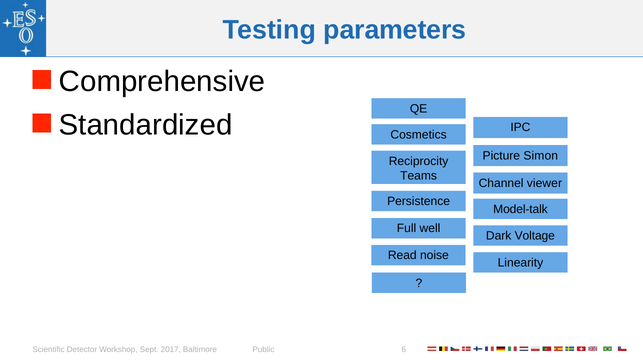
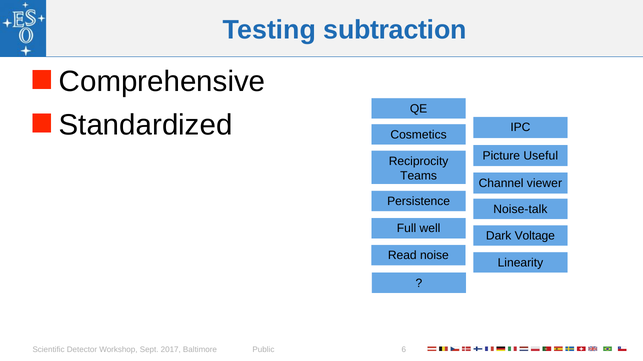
parameters: parameters -> subtraction
Simon: Simon -> Useful
Model-talk: Model-talk -> Noise-talk
